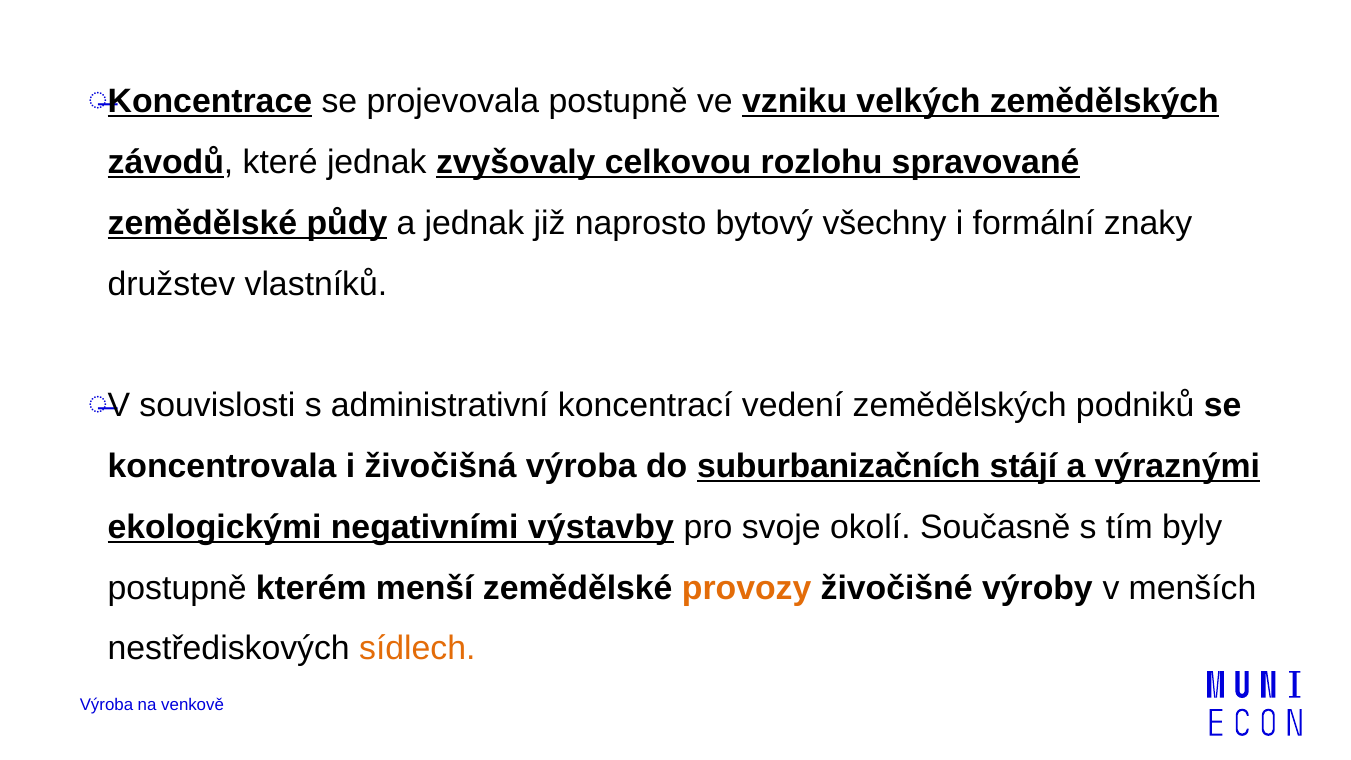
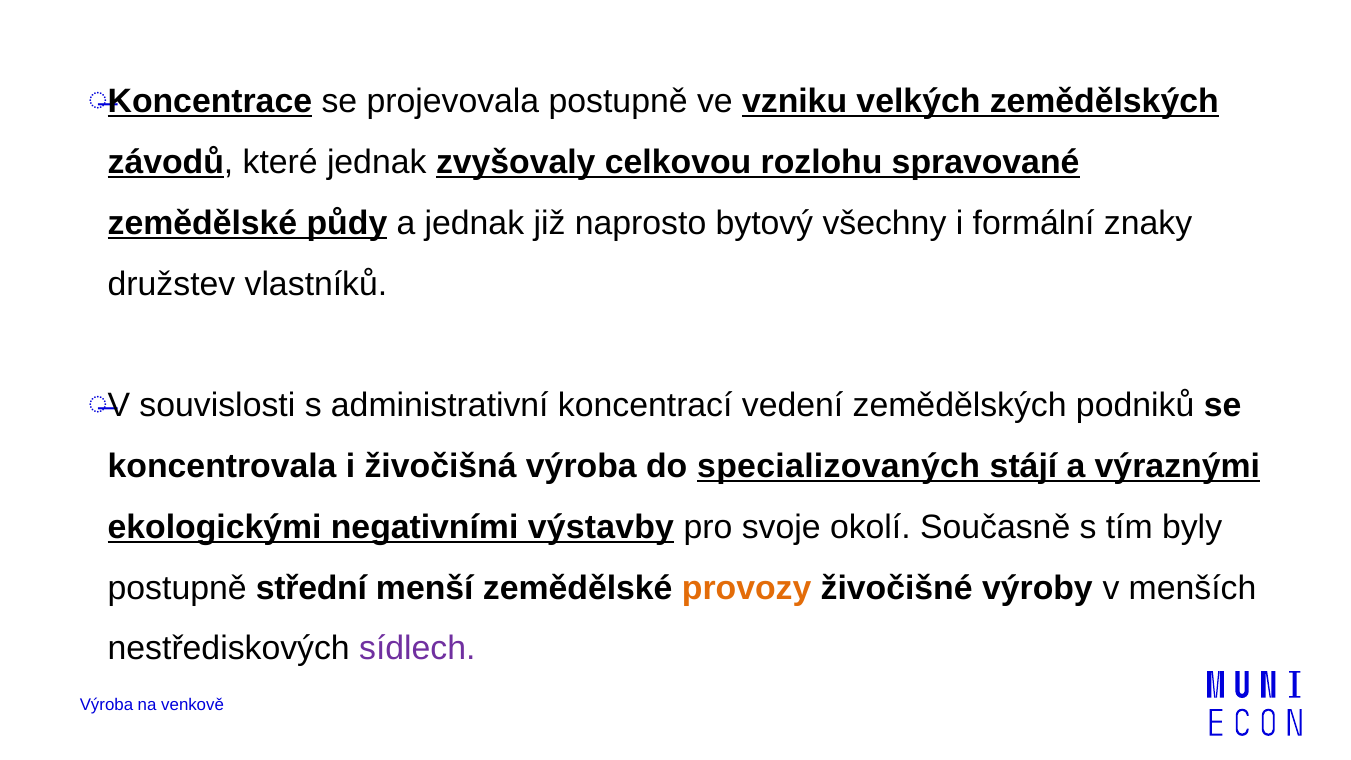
suburbanizačních: suburbanizačních -> specializovaných
kterém: kterém -> střední
sídlech colour: orange -> purple
